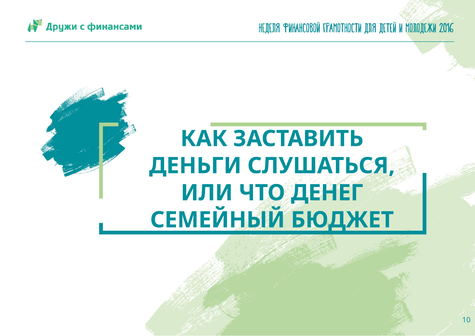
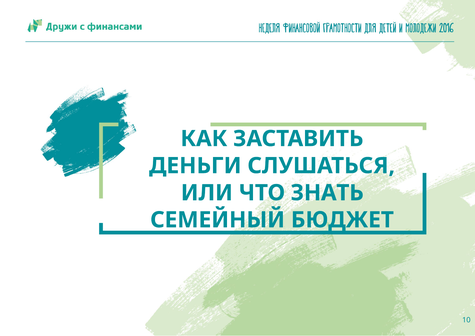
ДЕНЕГ: ДЕНЕГ -> ЗНАТЬ
